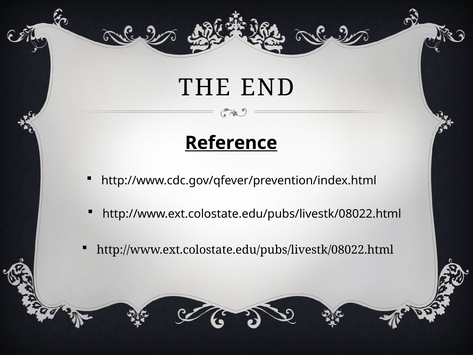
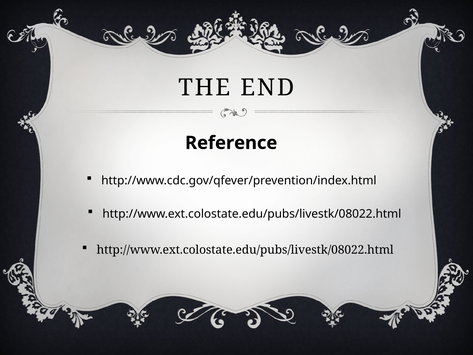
Reference underline: present -> none
